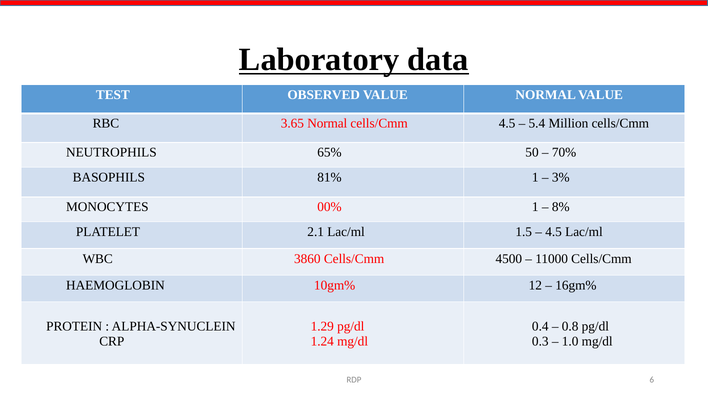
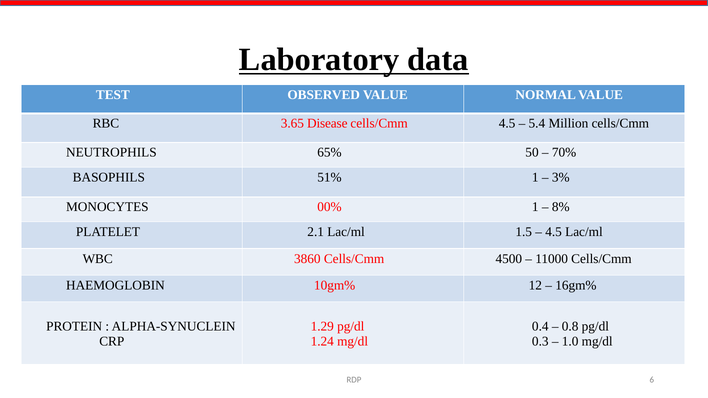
3.65 Normal: Normal -> Disease
81%: 81% -> 51%
